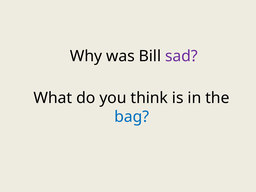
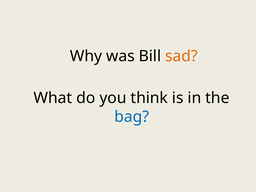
sad colour: purple -> orange
